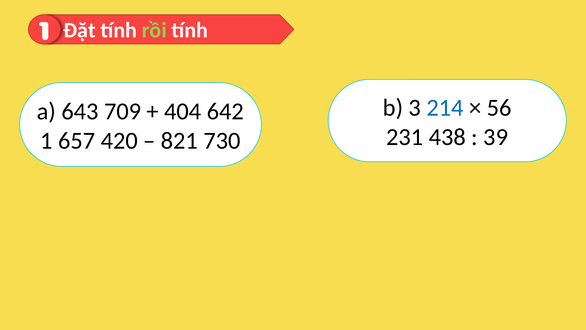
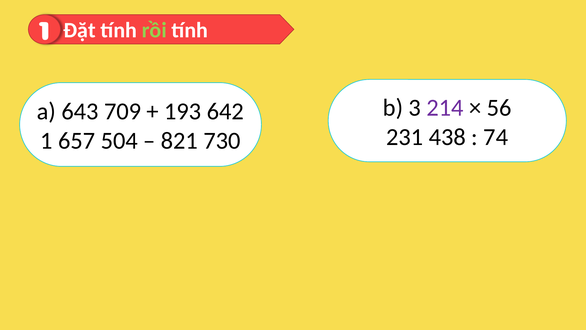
214 colour: blue -> purple
404: 404 -> 193
39: 39 -> 74
420: 420 -> 504
